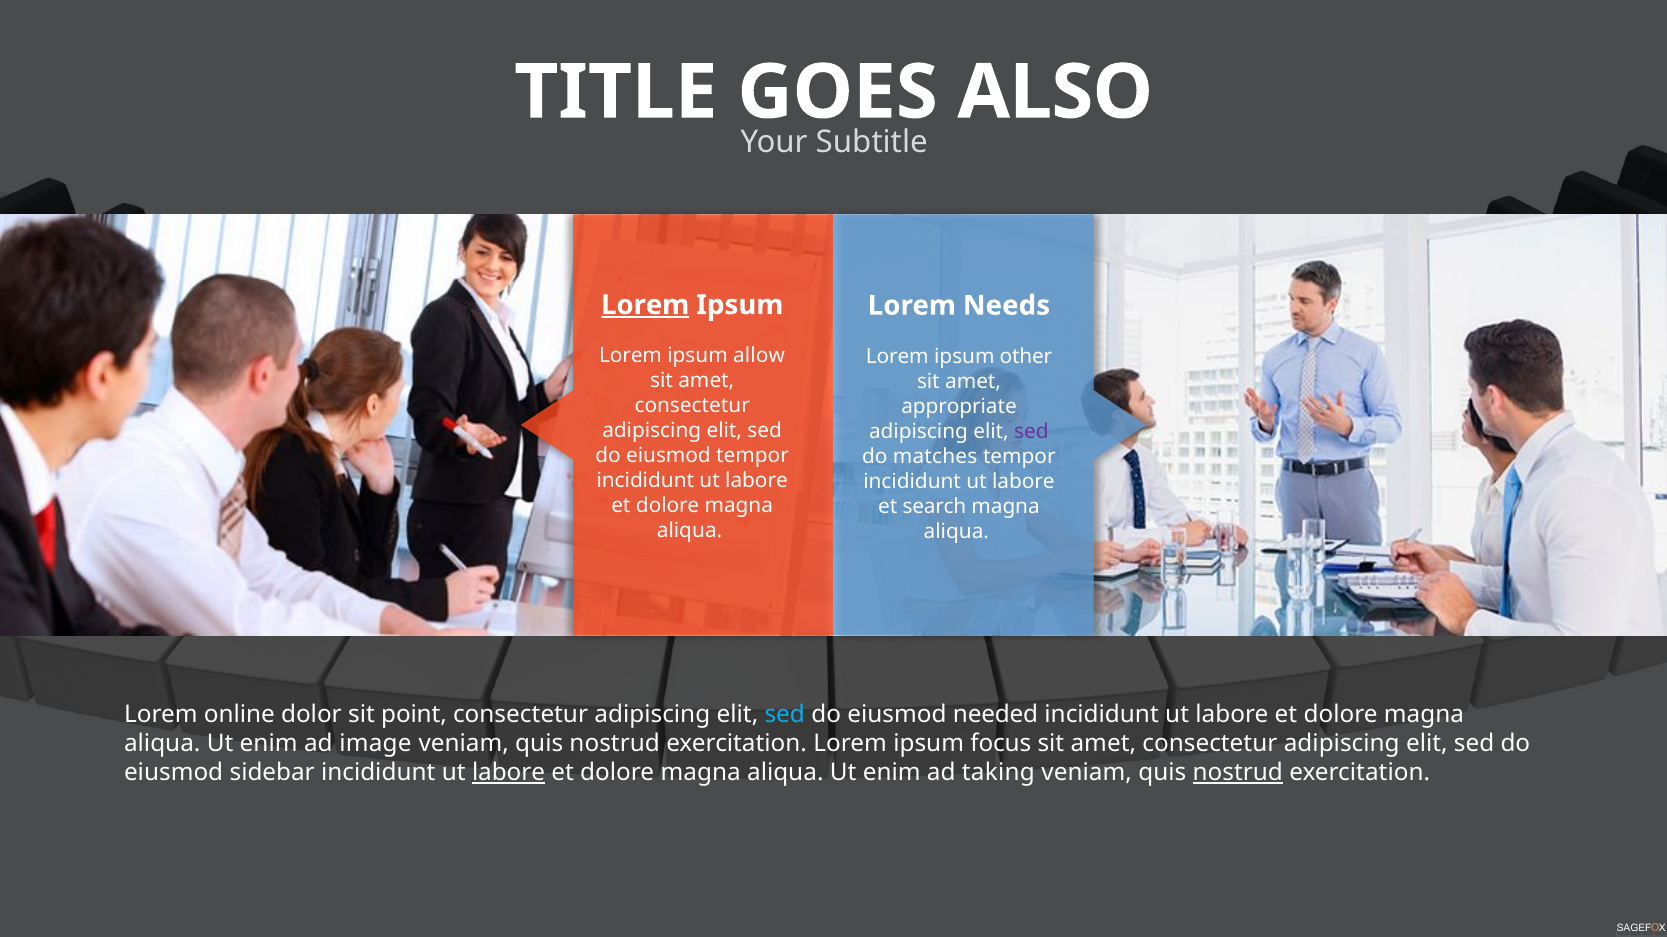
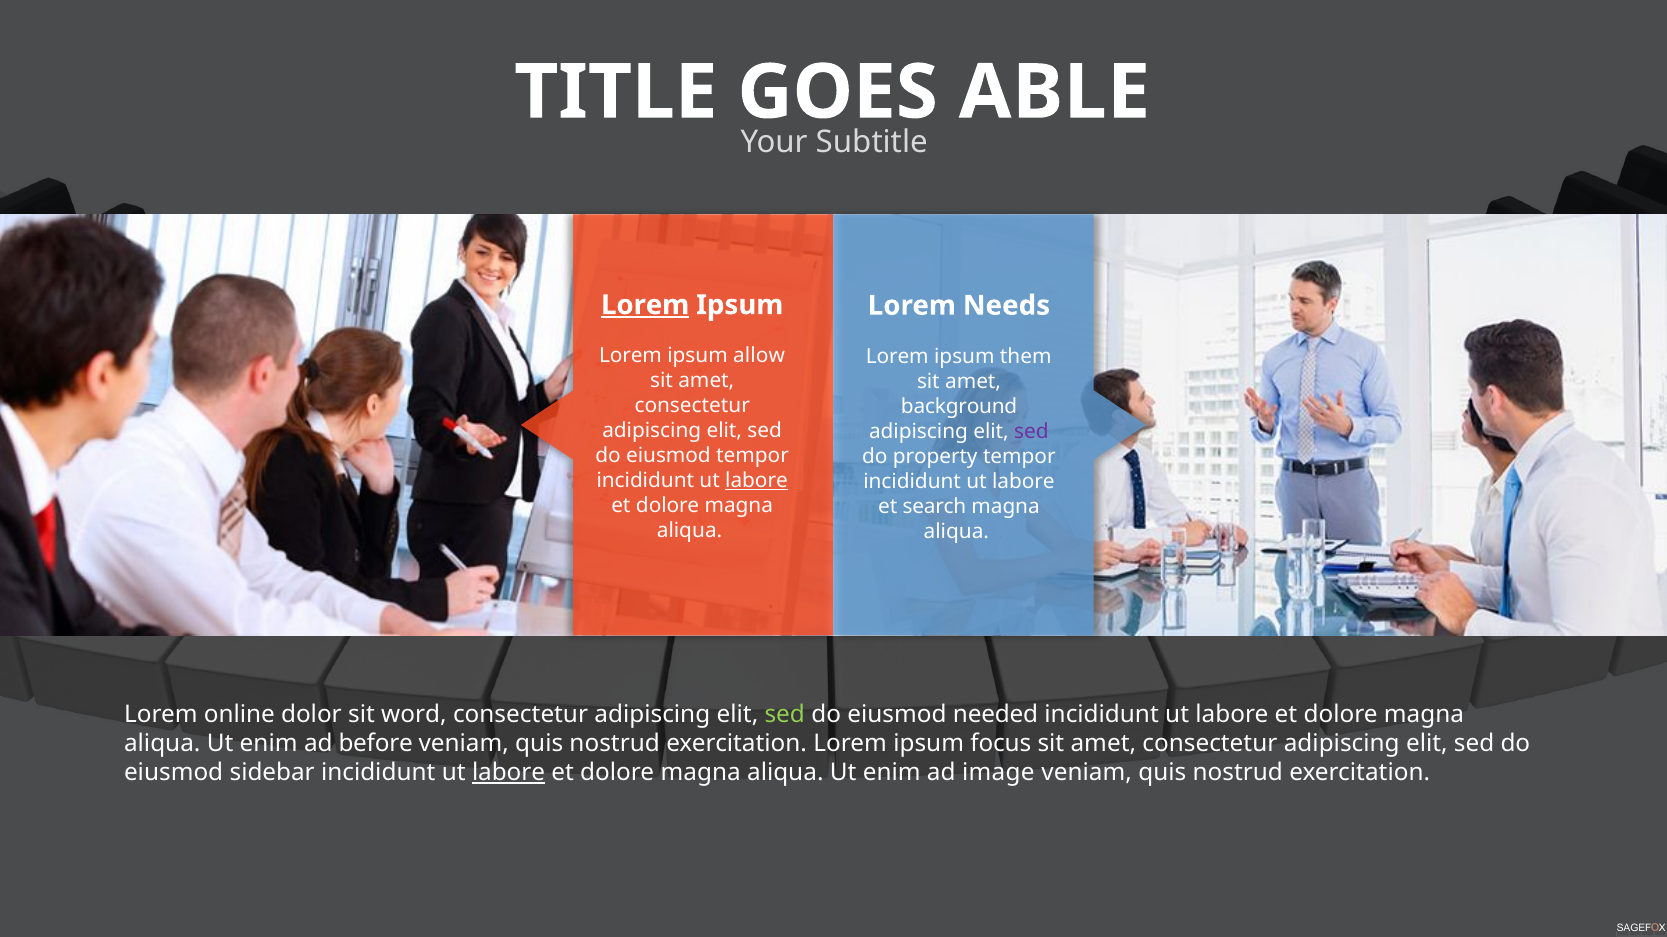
ALSO: ALSO -> ABLE
other: other -> them
appropriate: appropriate -> background
matches: matches -> property
labore at (757, 481) underline: none -> present
point: point -> word
sed at (785, 715) colour: light blue -> light green
image: image -> before
taking: taking -> image
nostrud at (1238, 773) underline: present -> none
